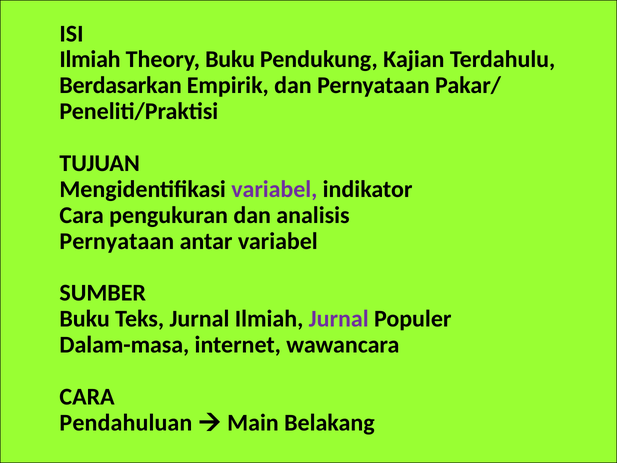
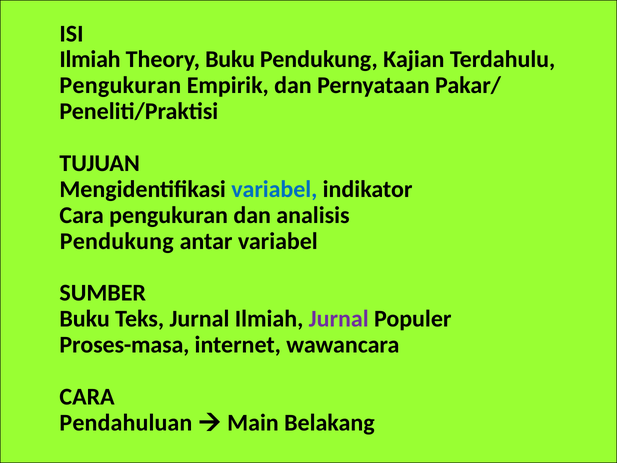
Berdasarkan at (121, 85): Berdasarkan -> Pengukuran
variabel at (274, 189) colour: purple -> blue
Pernyataan at (117, 241): Pernyataan -> Pendukung
Dalam-masa: Dalam-masa -> Proses-masa
